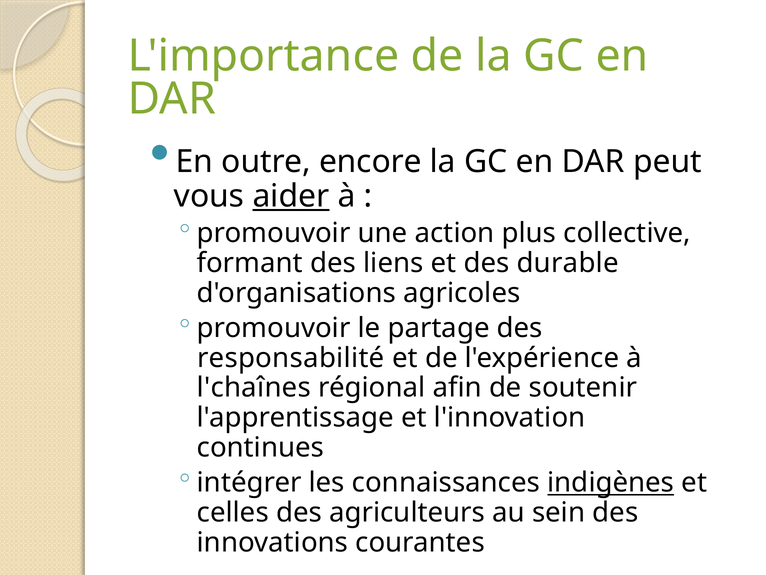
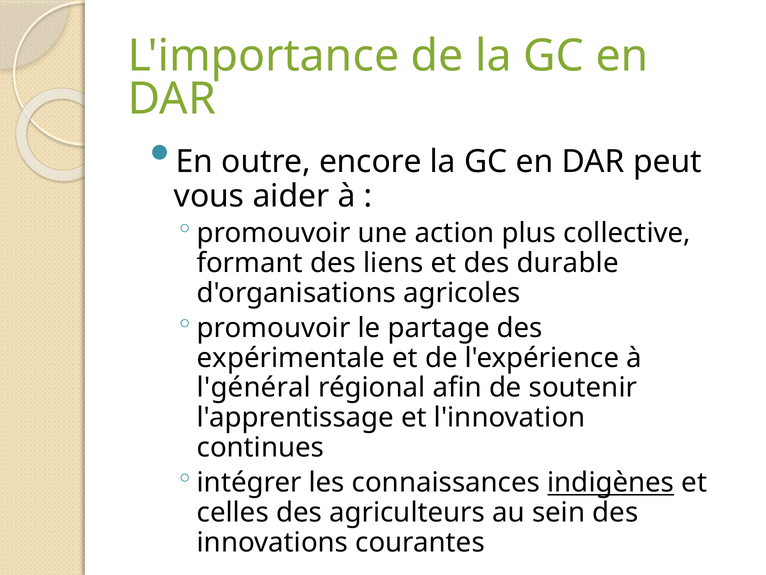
aider underline: present -> none
responsabilité: responsabilité -> expérimentale
l'chaînes: l'chaînes -> l'général
